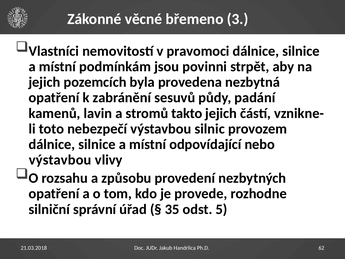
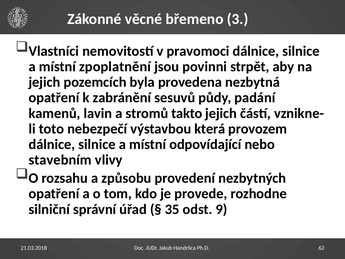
podmínkám: podmínkám -> zpoplatnění
silnic: silnic -> která
výstavbou at (60, 160): výstavbou -> stavebním
5: 5 -> 9
